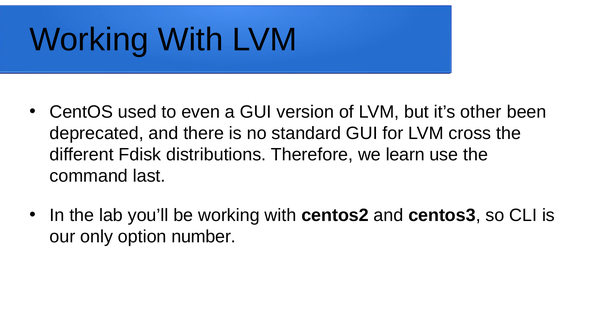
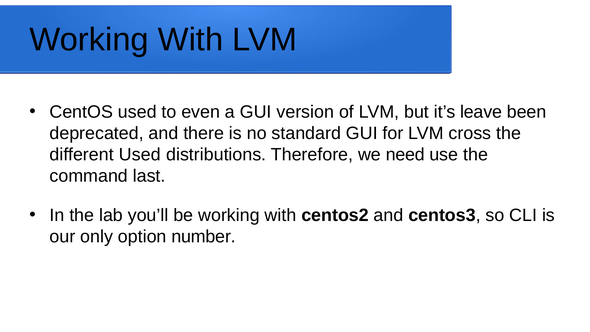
other: other -> leave
different Fdisk: Fdisk -> Used
learn: learn -> need
